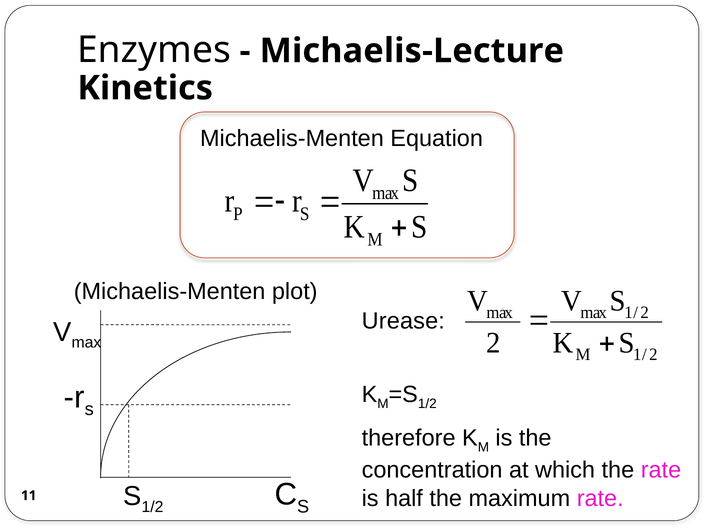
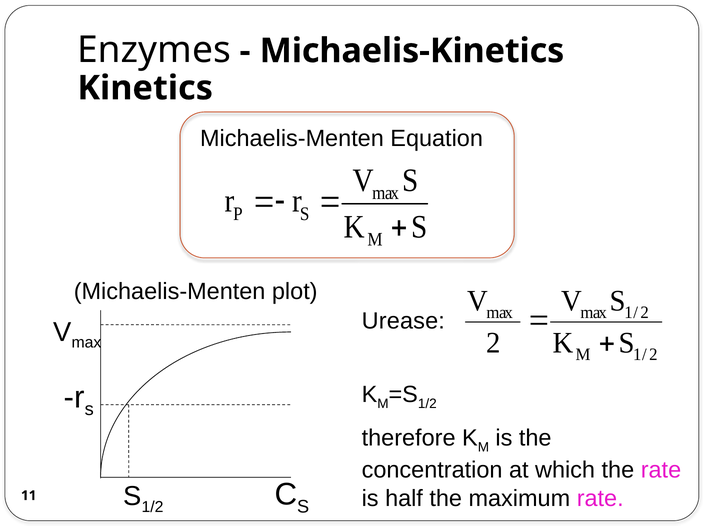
Michaelis-Lecture: Michaelis-Lecture -> Michaelis-Kinetics
